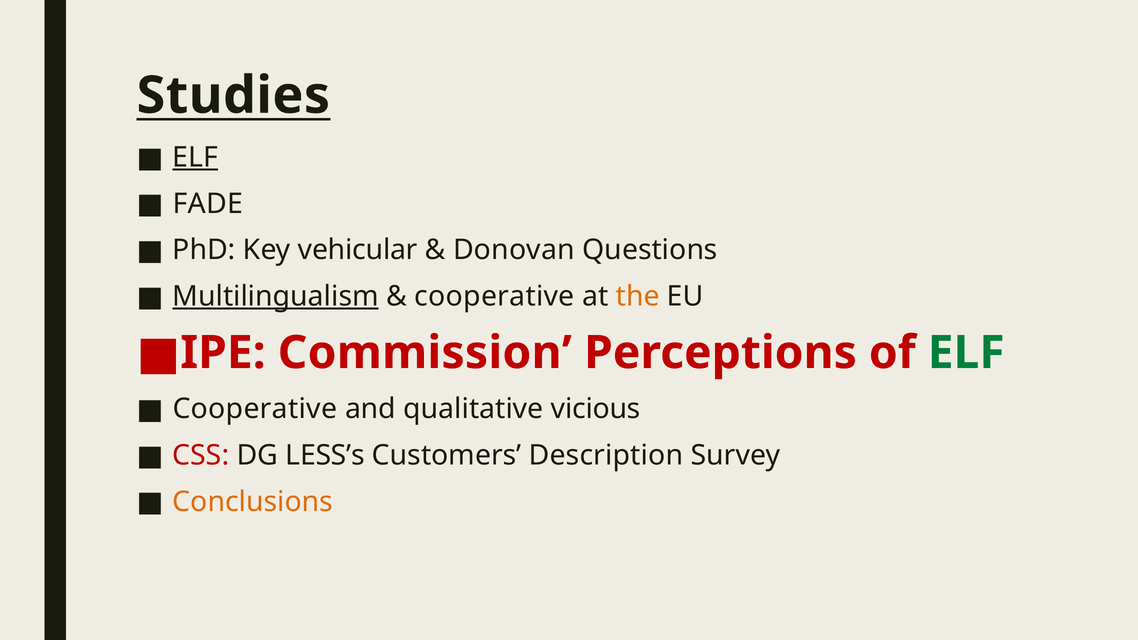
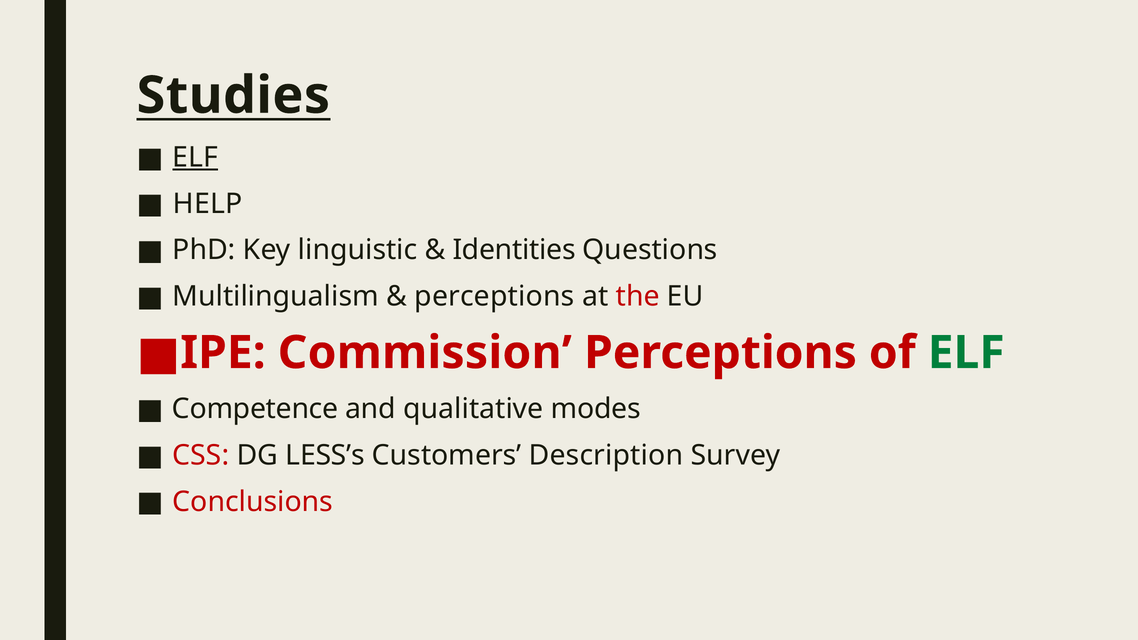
FADE: FADE -> HELP
vehicular: vehicular -> linguistic
Donovan: Donovan -> Identities
Multilingualism underline: present -> none
cooperative at (494, 296): cooperative -> perceptions
the colour: orange -> red
Cooperative at (255, 409): Cooperative -> Competence
vicious: vicious -> modes
Conclusions colour: orange -> red
